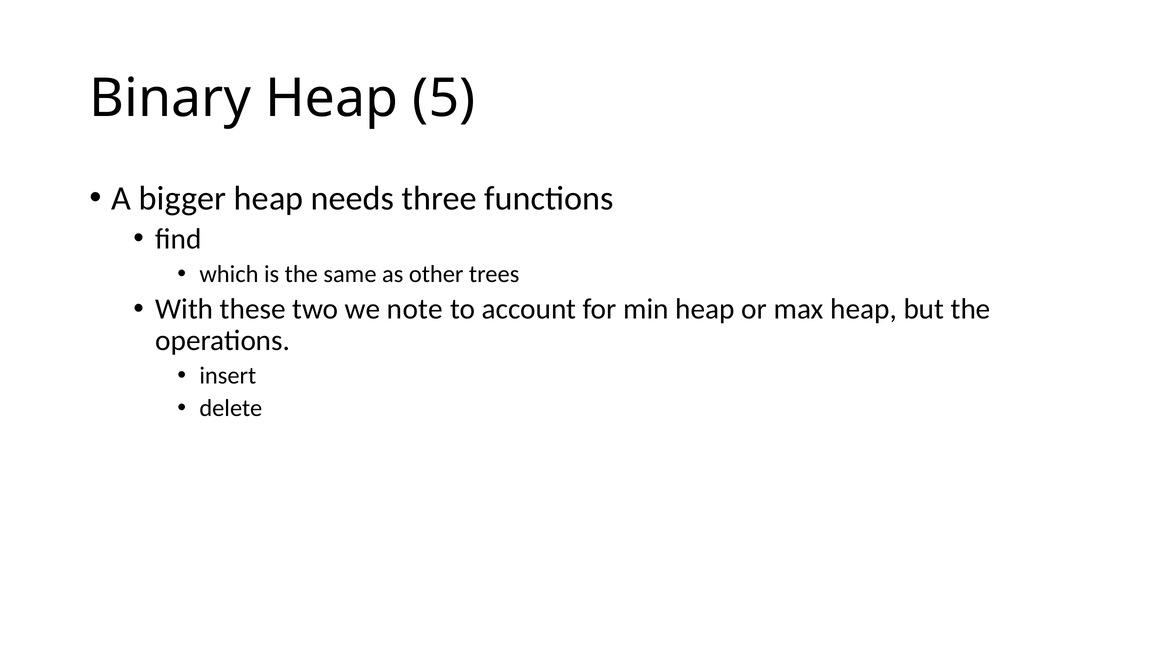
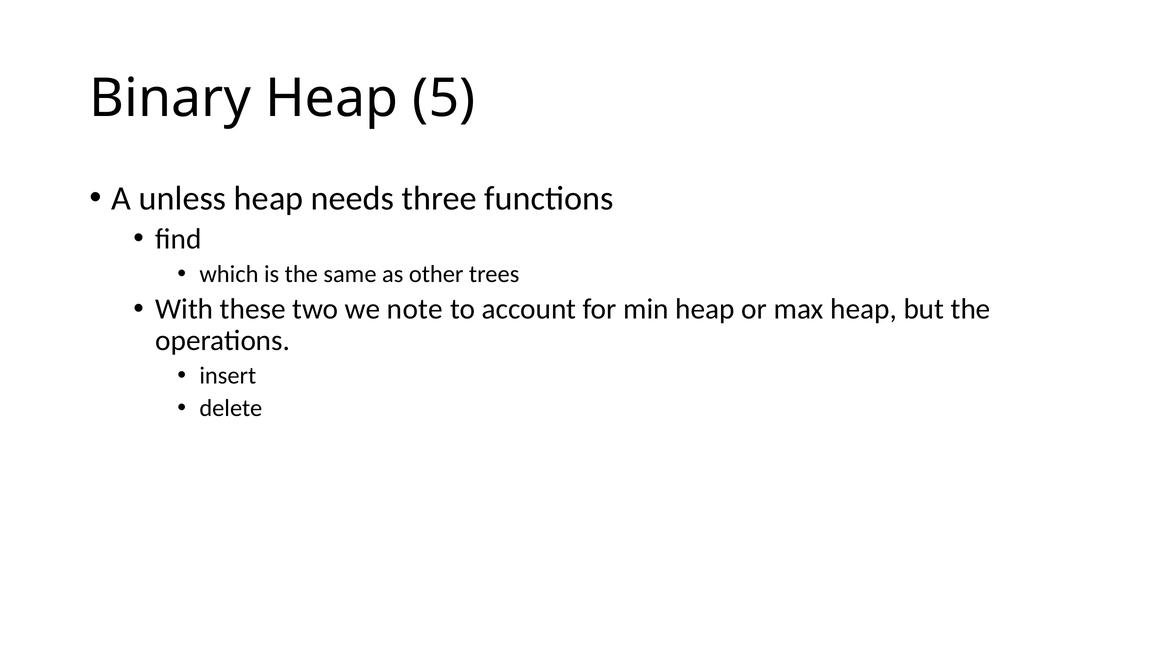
bigger: bigger -> unless
